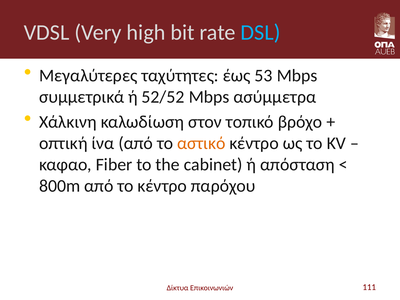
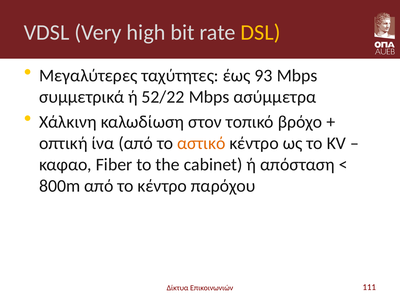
DSL colour: light blue -> yellow
53: 53 -> 93
52/52: 52/52 -> 52/22
